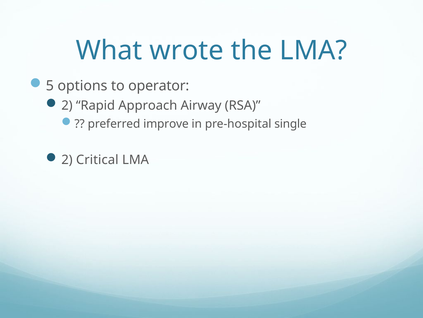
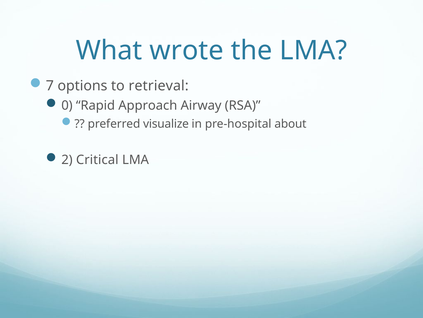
5: 5 -> 7
operator: operator -> retrieval
2 at (67, 105): 2 -> 0
improve: improve -> visualize
single: single -> about
